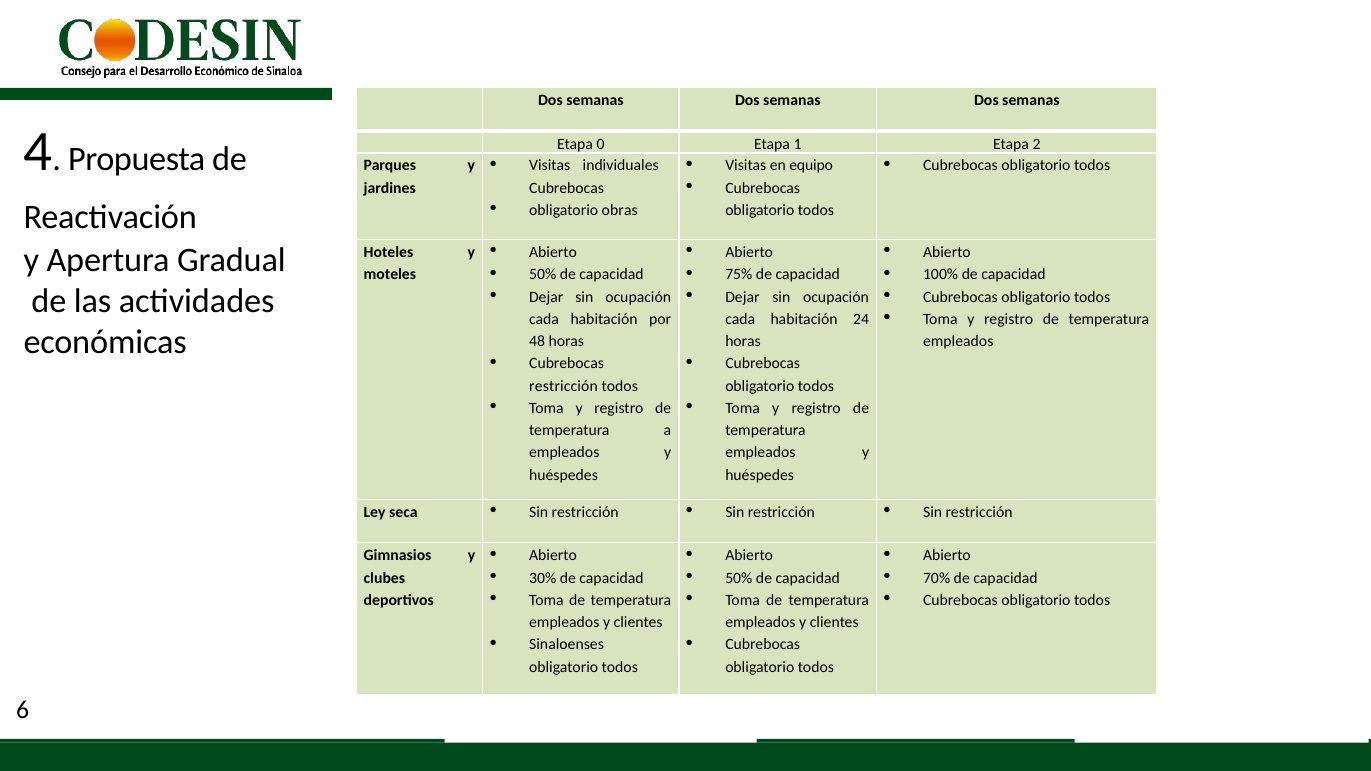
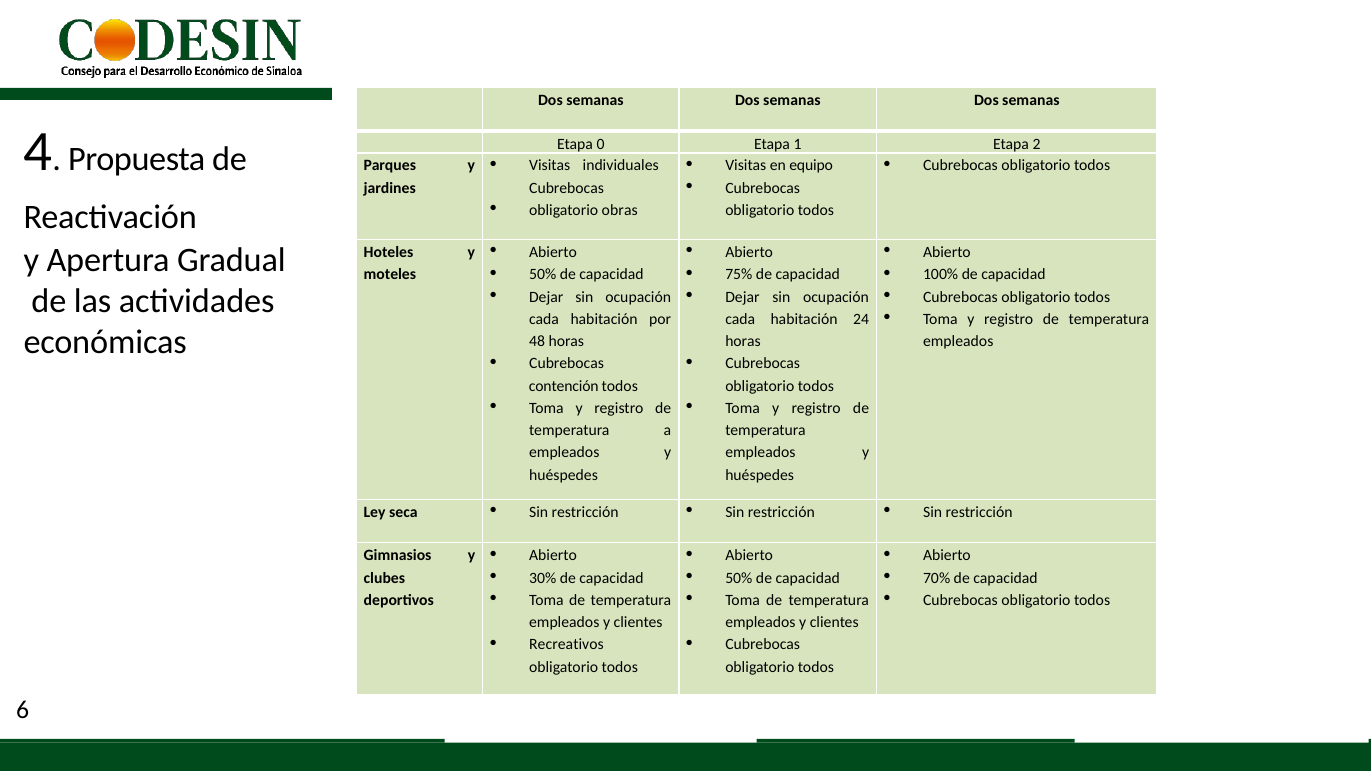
restricción at (564, 386): restricción -> contención
Sinaloenses: Sinaloenses -> Recreativos
